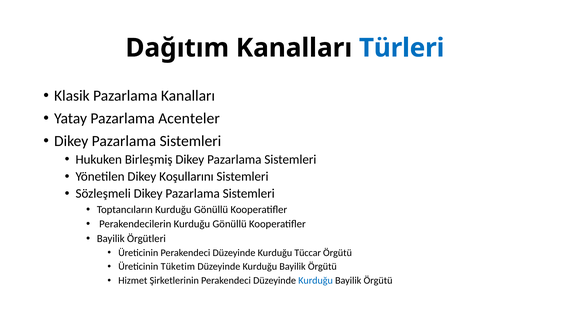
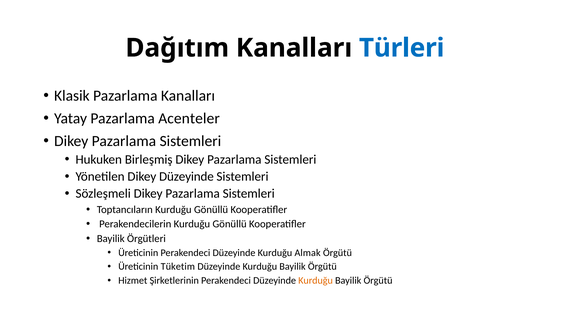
Dikey Koşullarını: Koşullarını -> Düzeyinde
Tüccar: Tüccar -> Almak
Kurduğu at (316, 280) colour: blue -> orange
